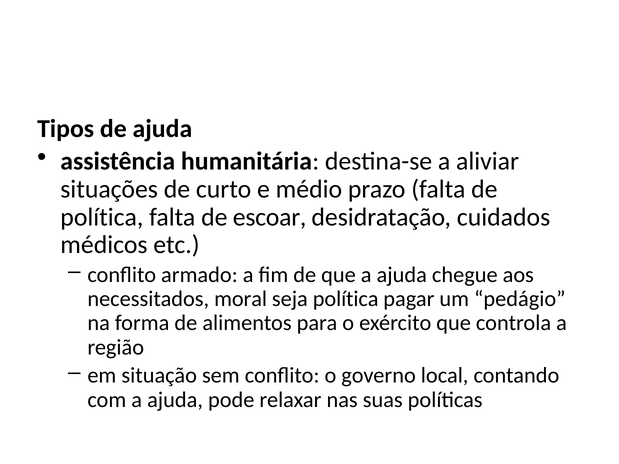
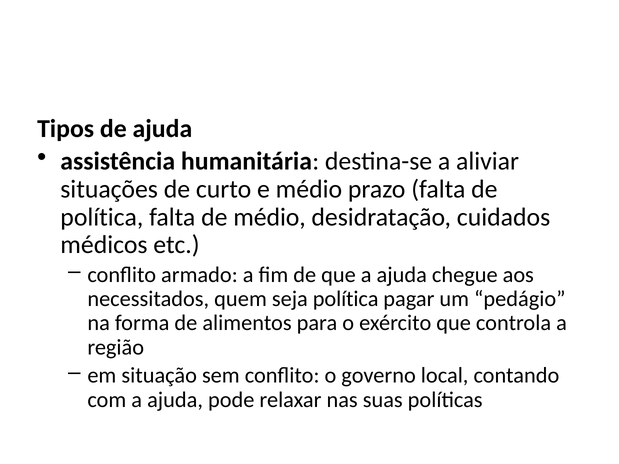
de escoar: escoar -> médio
moral: moral -> quem
